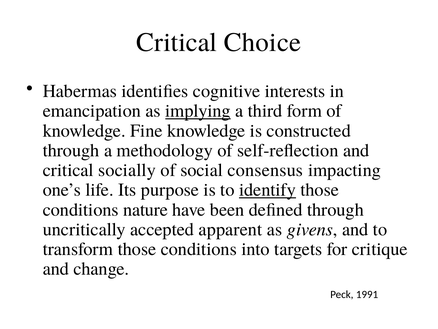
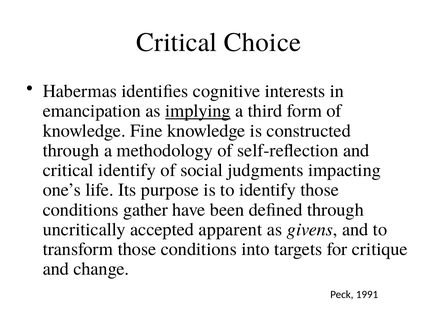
critical socially: socially -> identify
consensus: consensus -> judgments
identify at (267, 190) underline: present -> none
nature: nature -> gather
